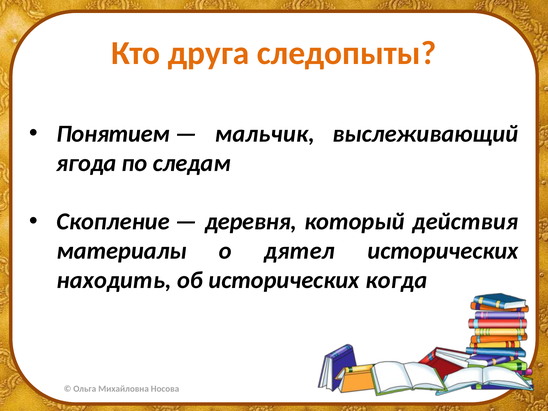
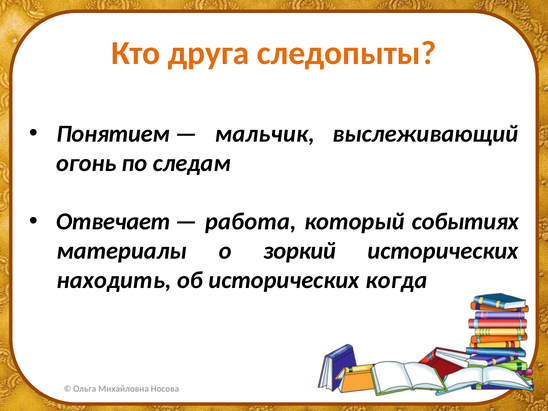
ягода: ягода -> огонь
Скопление: Скопление -> Отвечает
деревня: деревня -> работа
действия: действия -> событиях
дятел: дятел -> зоркий
